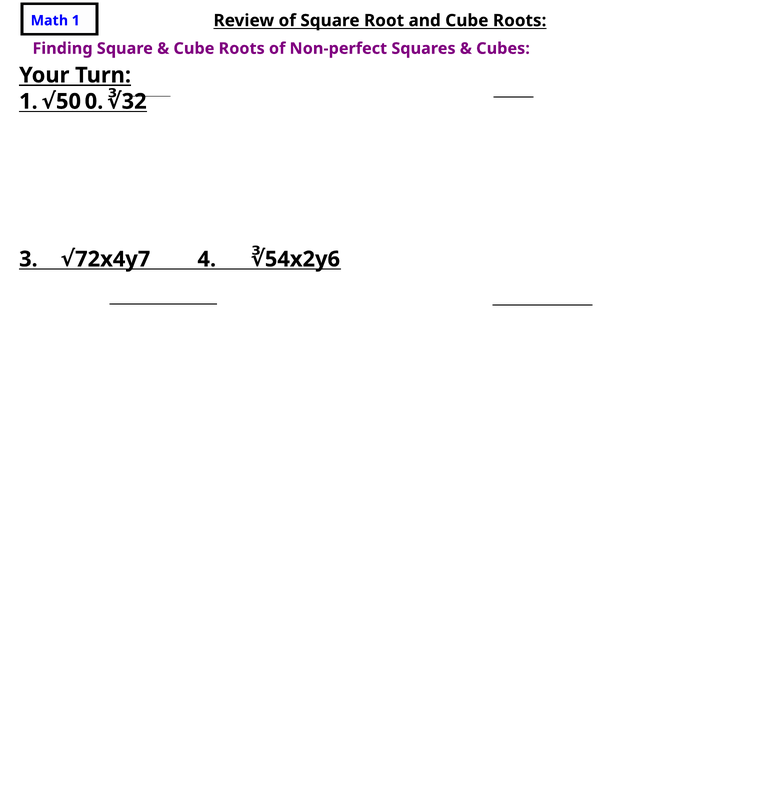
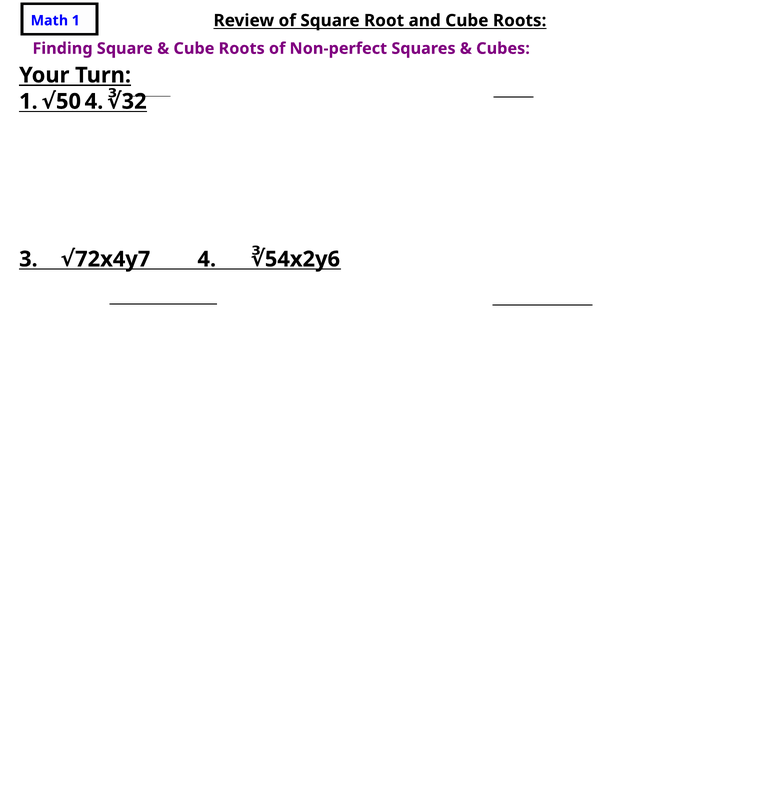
0 at (94, 101): 0 -> 4
